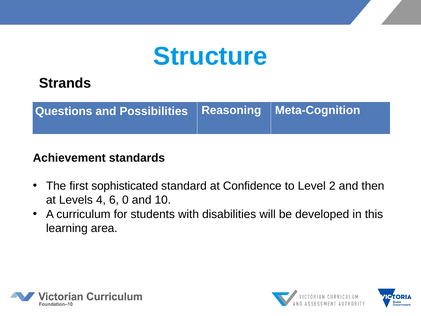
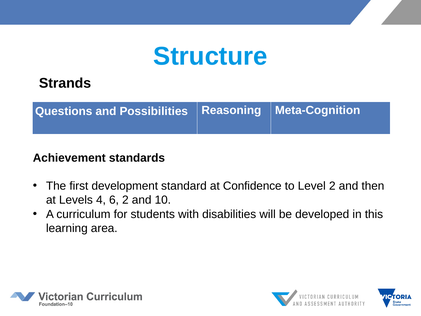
sophisticated: sophisticated -> development
6 0: 0 -> 2
